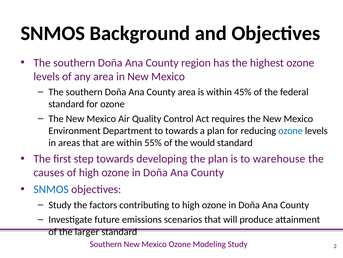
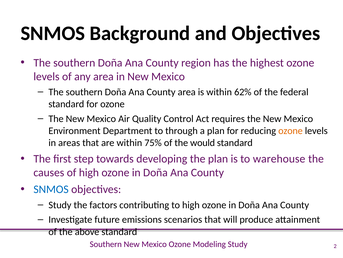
45%: 45% -> 62%
to towards: towards -> through
ozone at (290, 130) colour: blue -> orange
55%: 55% -> 75%
larger: larger -> above
